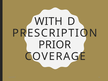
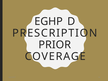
WITH: WITH -> EGHP
